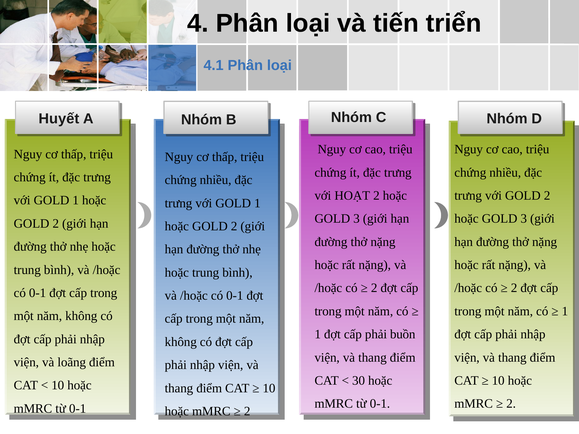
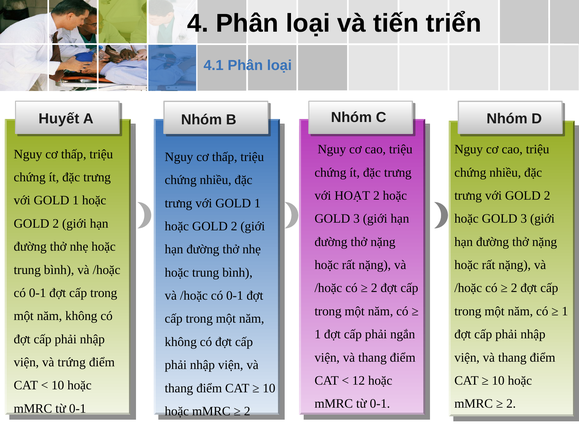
buồn: buồn -> ngắn
loãng: loãng -> trứng
30: 30 -> 12
